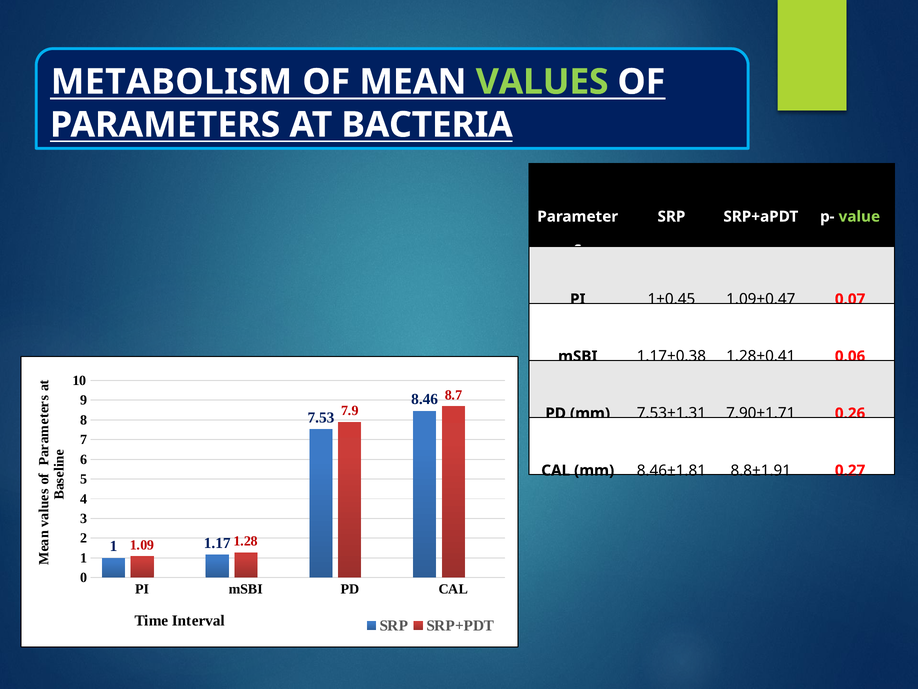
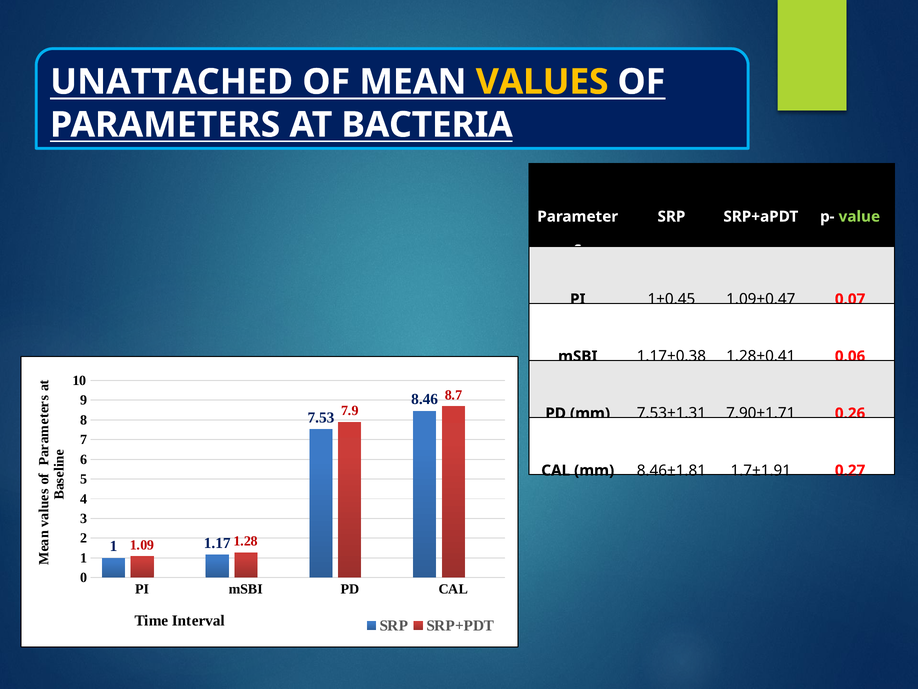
METABOLISM: METABOLISM -> UNATTACHED
VALUES colour: light green -> yellow
8.8±1.91: 8.8±1.91 -> 1.7±1.91
